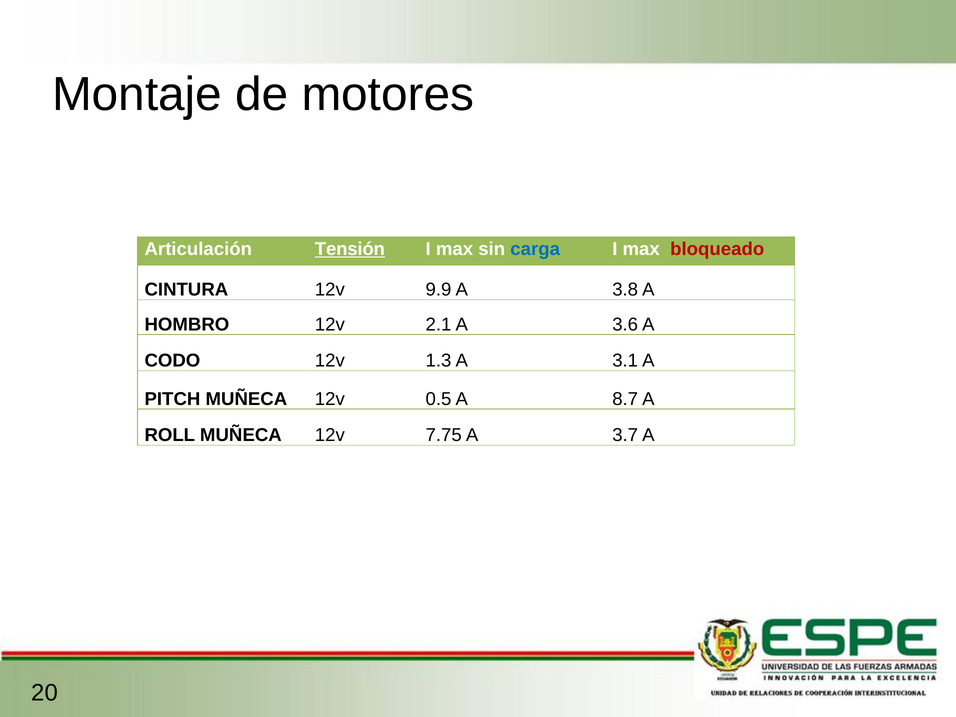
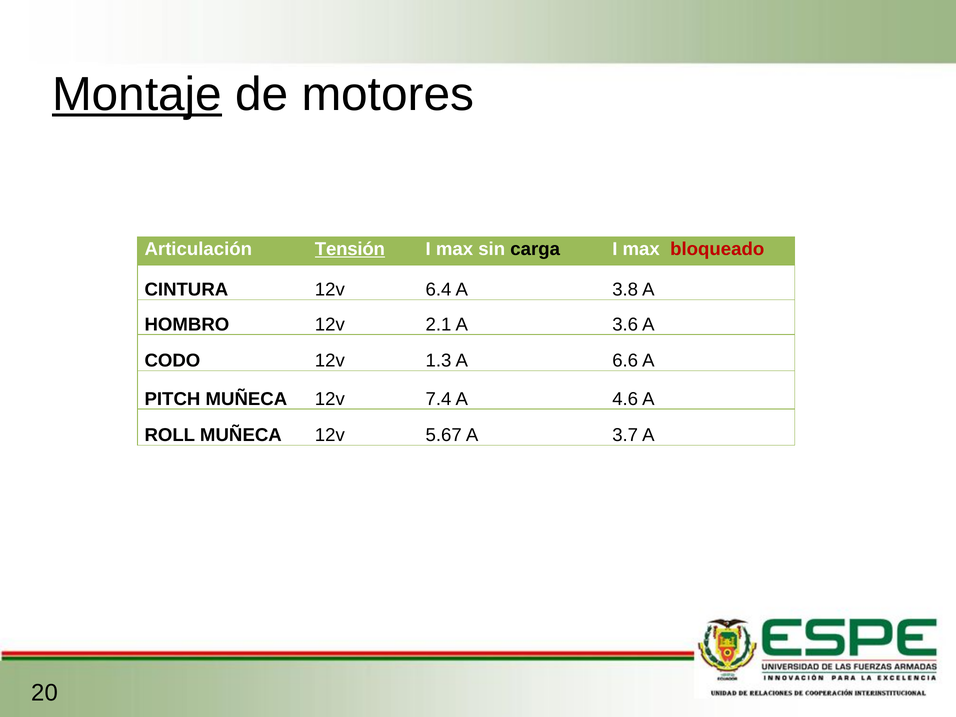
Montaje underline: none -> present
carga colour: blue -> black
9.9: 9.9 -> 6.4
3.1: 3.1 -> 6.6
0.5: 0.5 -> 7.4
8.7: 8.7 -> 4.6
7.75: 7.75 -> 5.67
